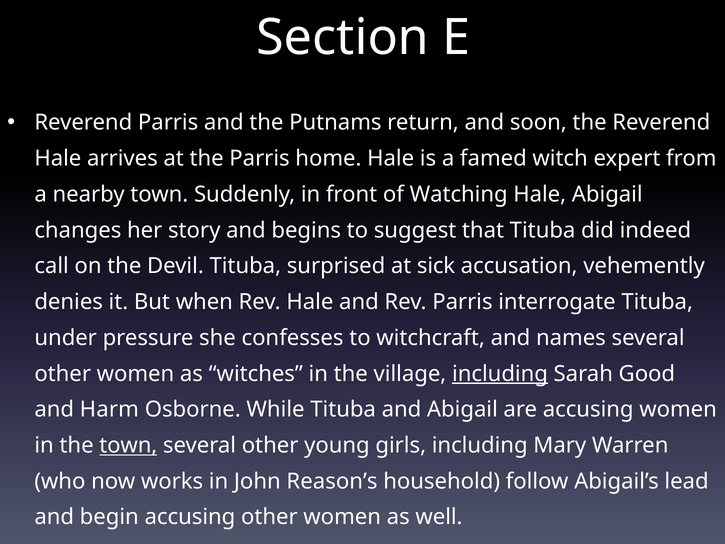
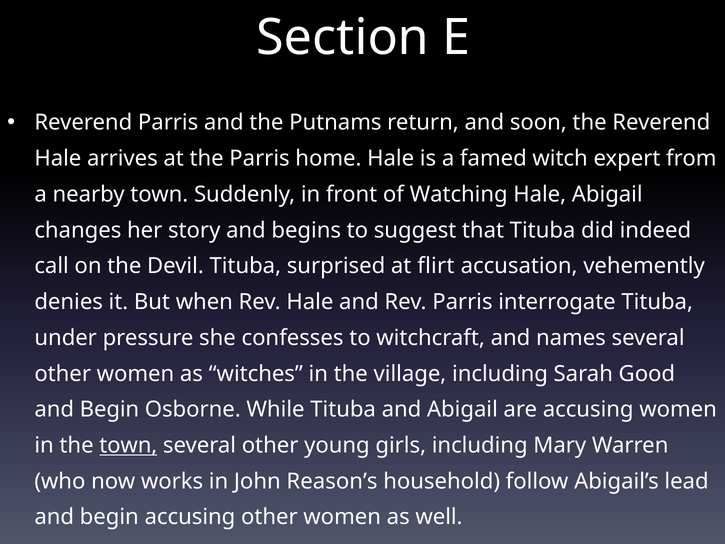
sick: sick -> flirt
including at (500, 374) underline: present -> none
Harm at (109, 409): Harm -> Begin
